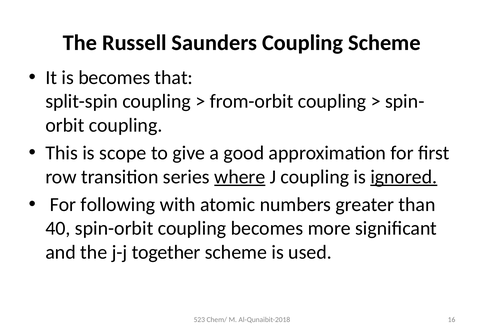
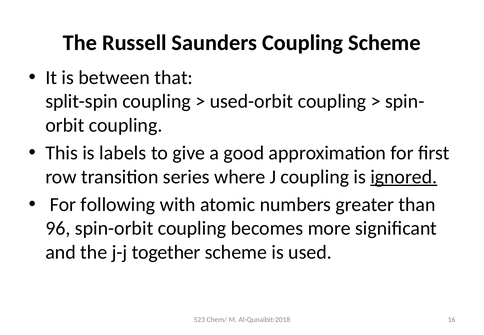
is becomes: becomes -> between
from-orbit: from-orbit -> used-orbit
scope: scope -> labels
where underline: present -> none
40: 40 -> 96
